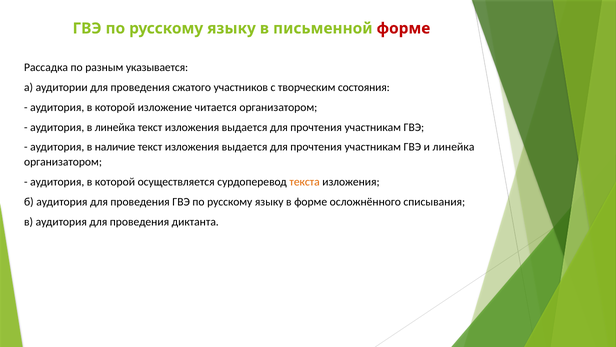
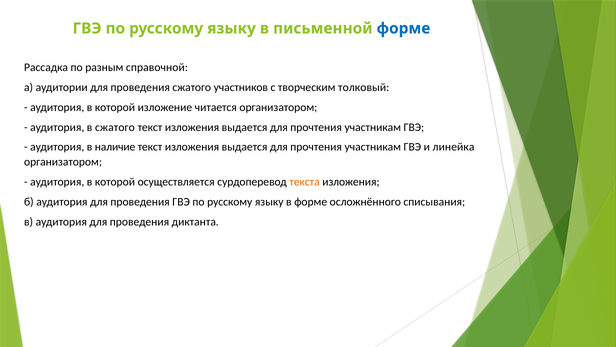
форме at (403, 28) colour: red -> blue
указывается: указывается -> справочной
состояния: состояния -> толковый
в линейка: линейка -> сжатого
